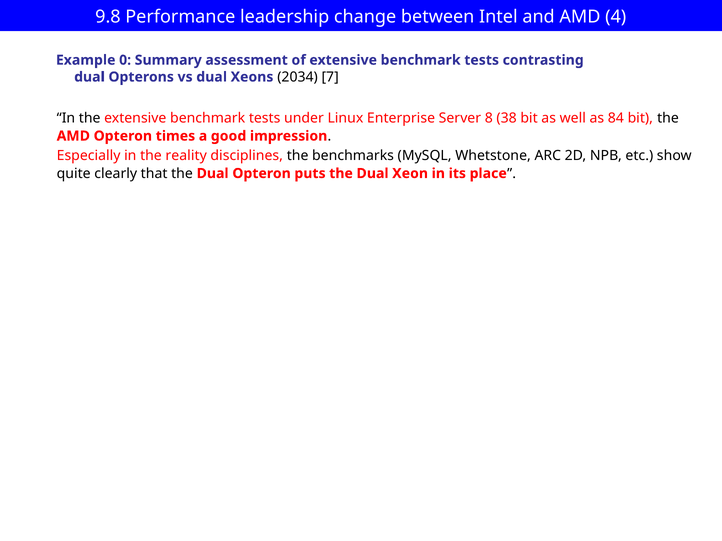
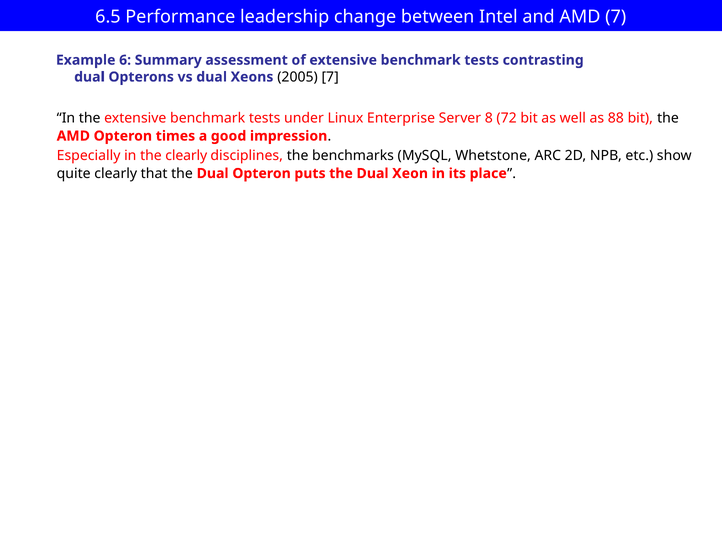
9.8: 9.8 -> 6.5
AMD 4: 4 -> 7
0: 0 -> 6
2034: 2034 -> 2005
38: 38 -> 72
84: 84 -> 88
the reality: reality -> clearly
